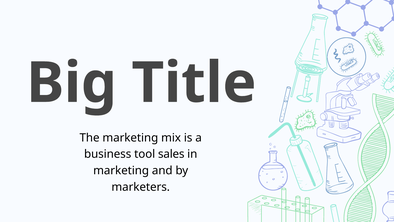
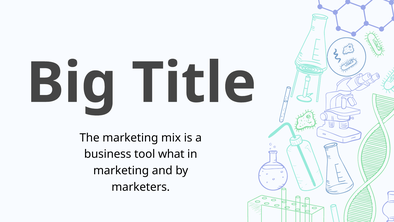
sales: sales -> what
